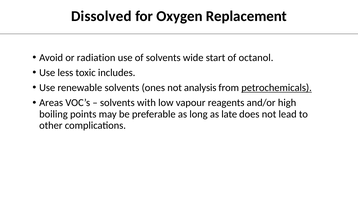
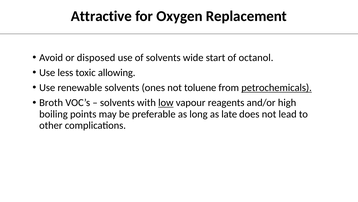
Dissolved: Dissolved -> Attractive
radiation: radiation -> disposed
includes: includes -> allowing
analysis: analysis -> toluene
Areas: Areas -> Broth
low underline: none -> present
